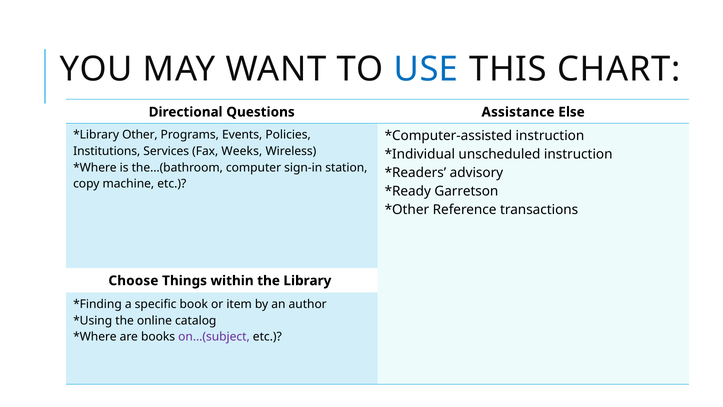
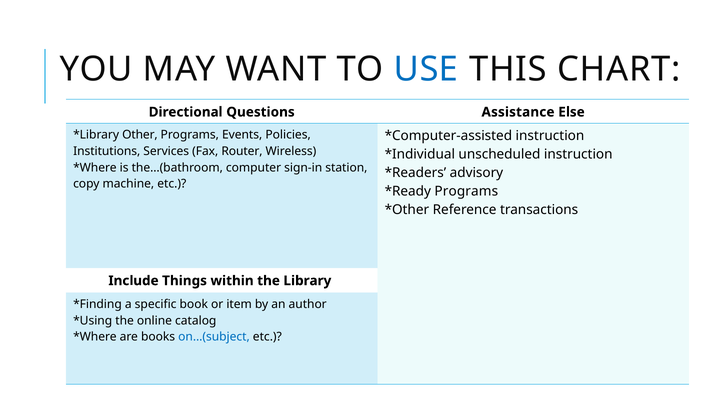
Weeks: Weeks -> Router
Garretson at (466, 191): Garretson -> Programs
Choose: Choose -> Include
on…(subject colour: purple -> blue
